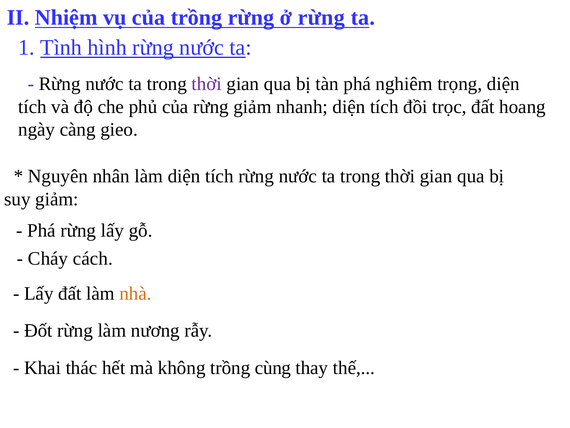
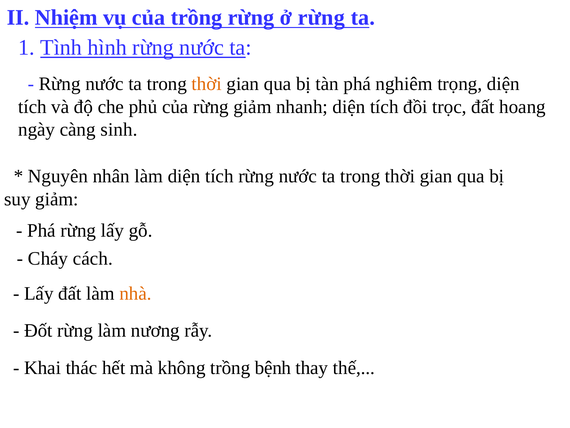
thời at (207, 84) colour: purple -> orange
gieo: gieo -> sinh
cùng: cùng -> bệnh
